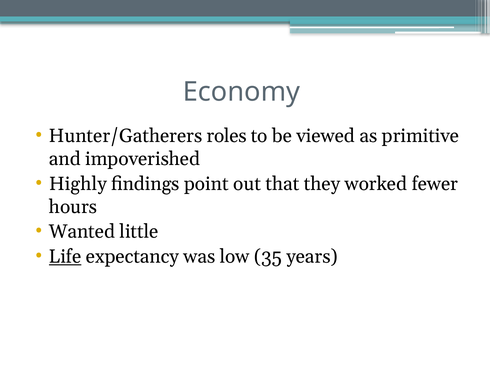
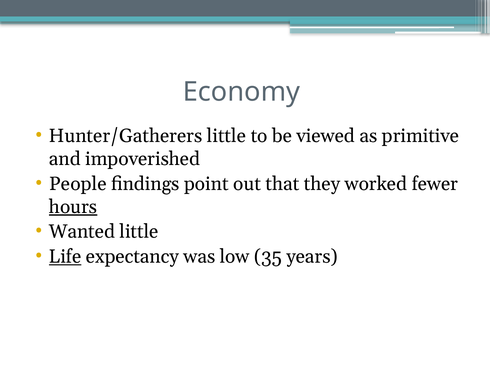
Hunter/Gatherers roles: roles -> little
Highly: Highly -> People
hours underline: none -> present
